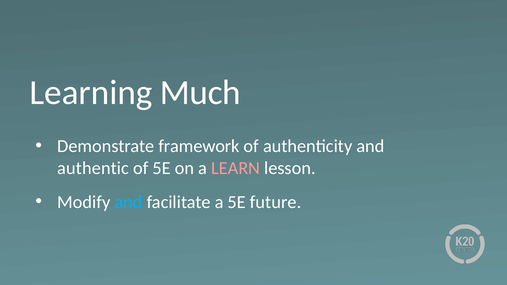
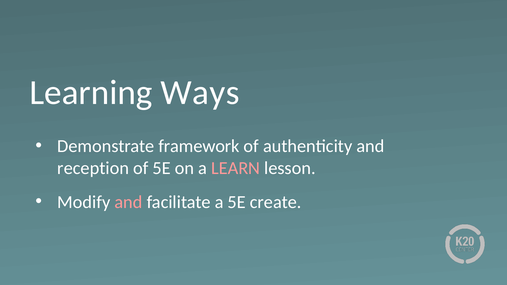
Much: Much -> Ways
authentic: authentic -> reception
and at (129, 202) colour: light blue -> pink
future: future -> create
